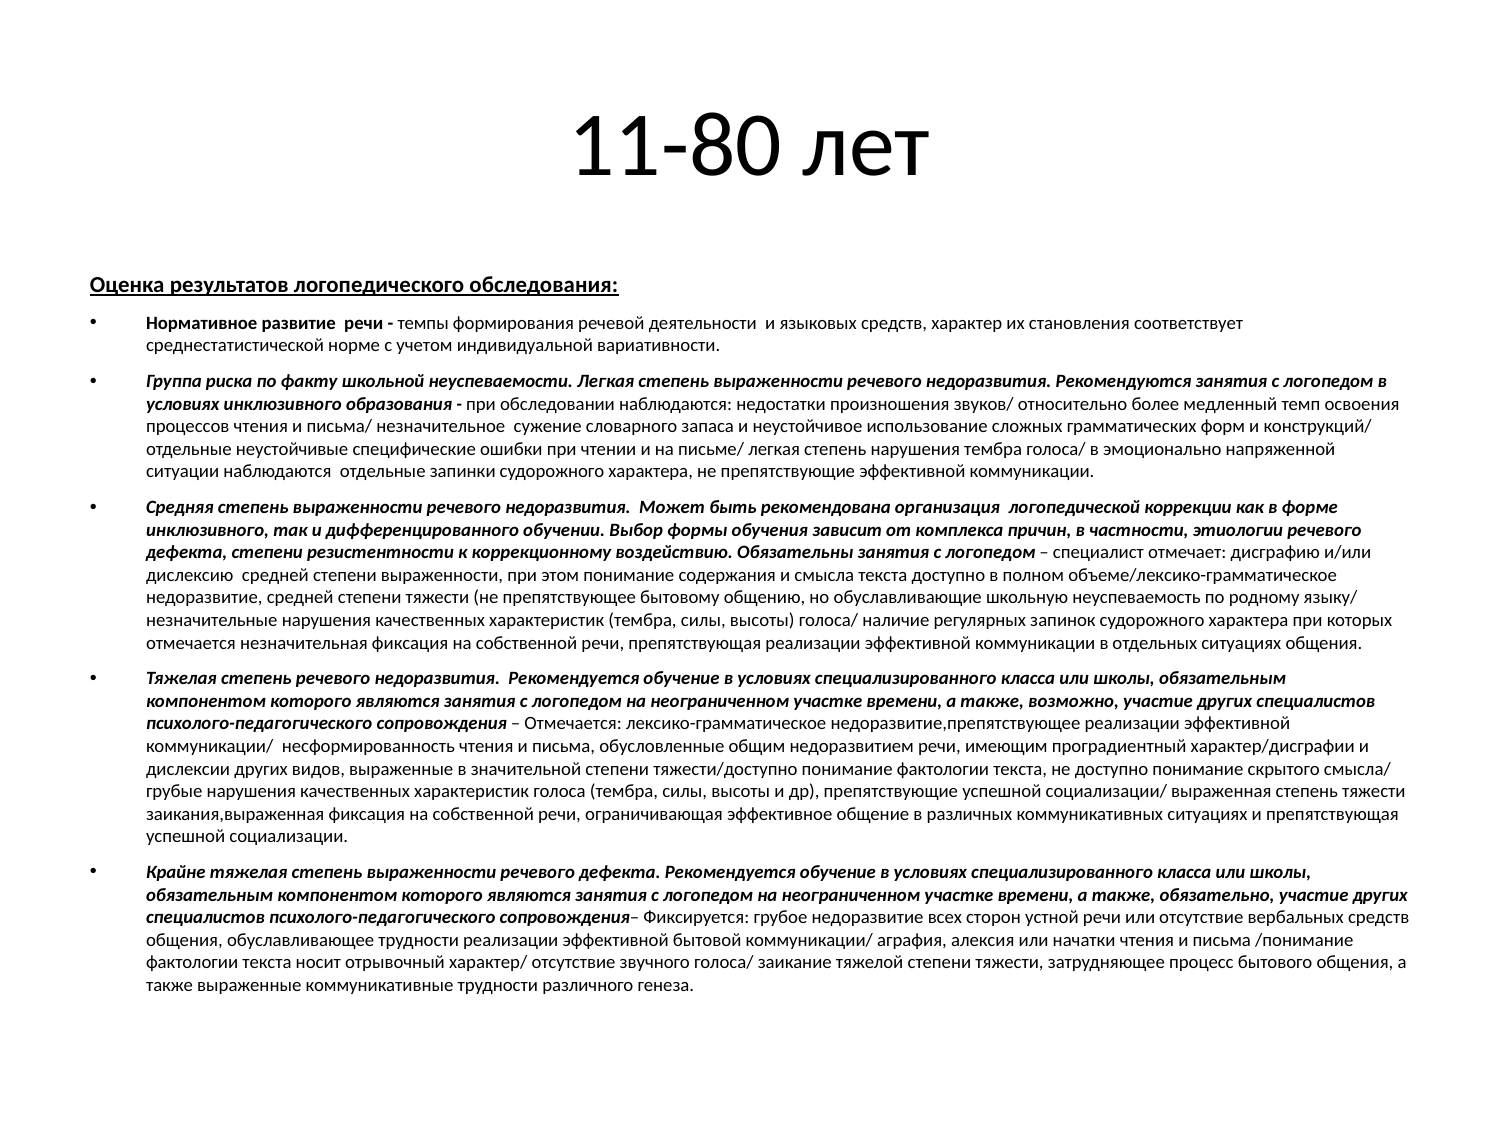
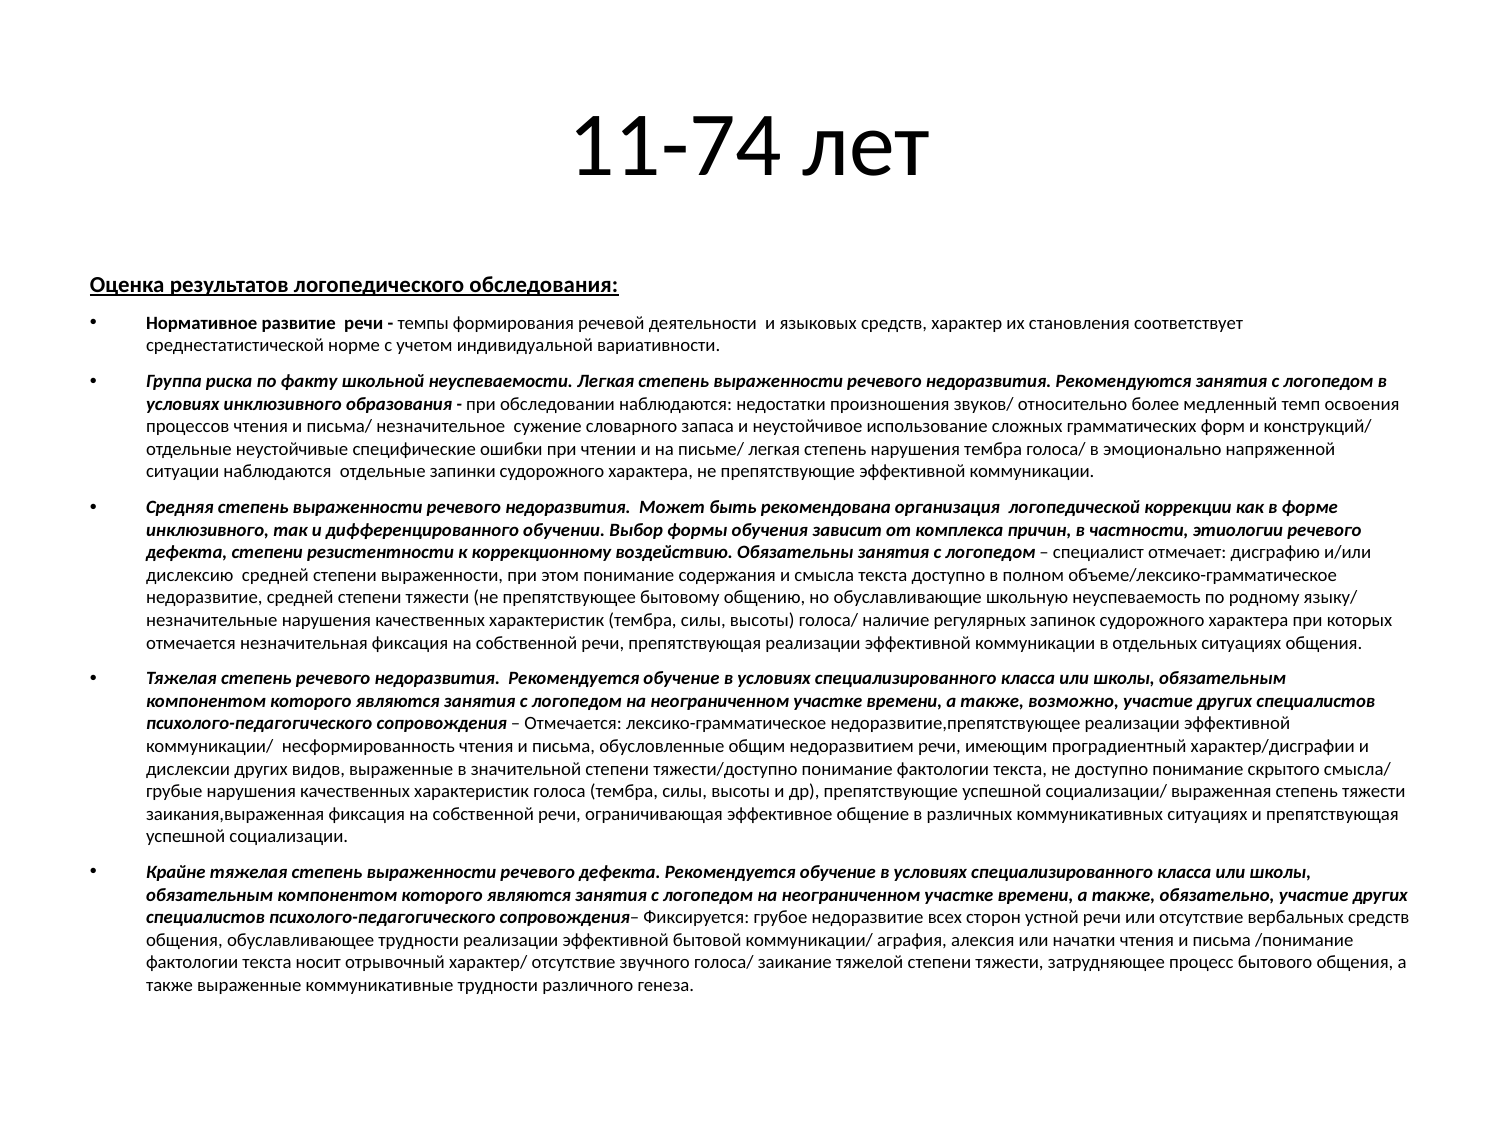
11-80: 11-80 -> 11-74
